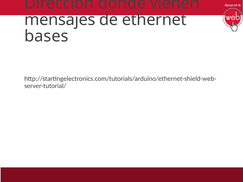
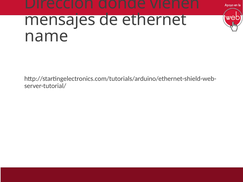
bases: bases -> name
